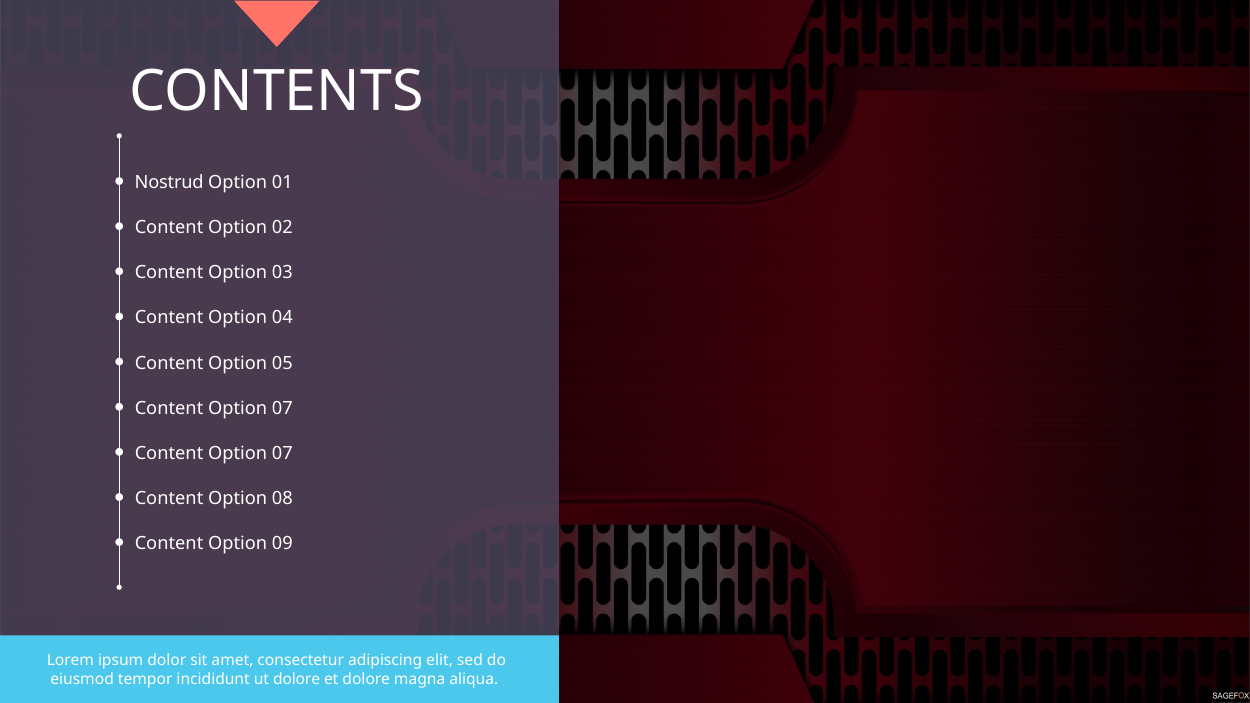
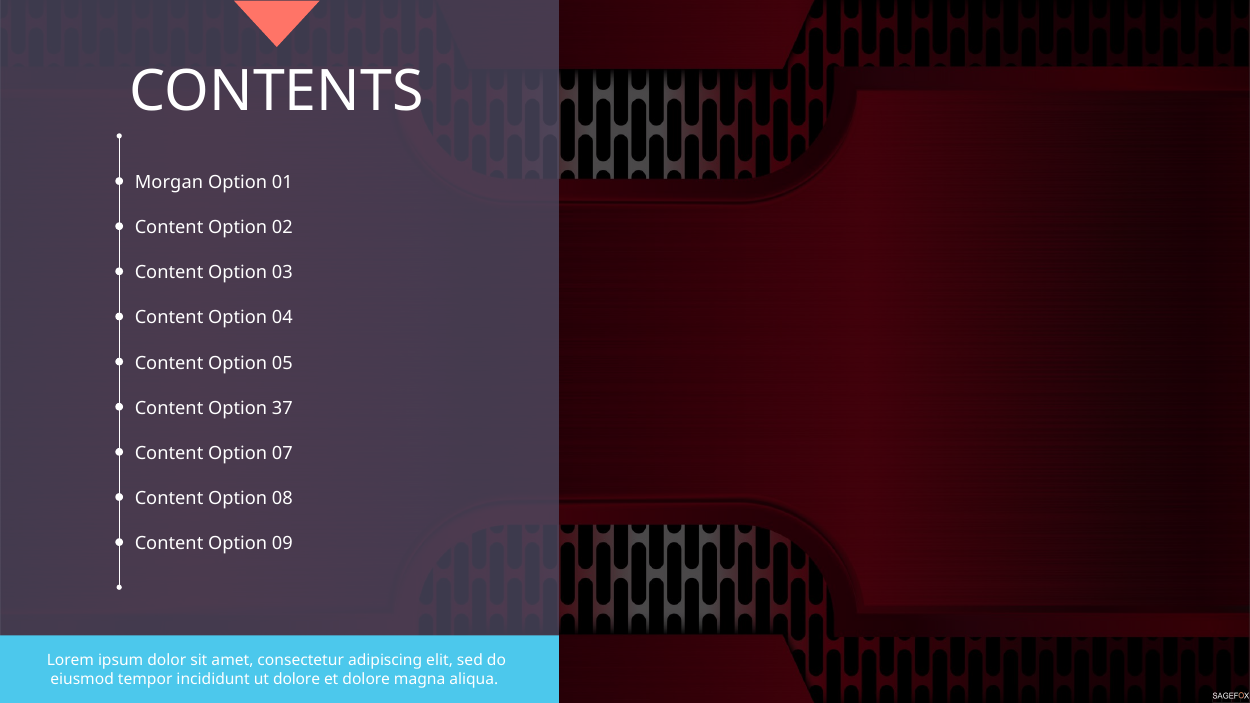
Nostrud: Nostrud -> Morgan
07 at (282, 408): 07 -> 37
